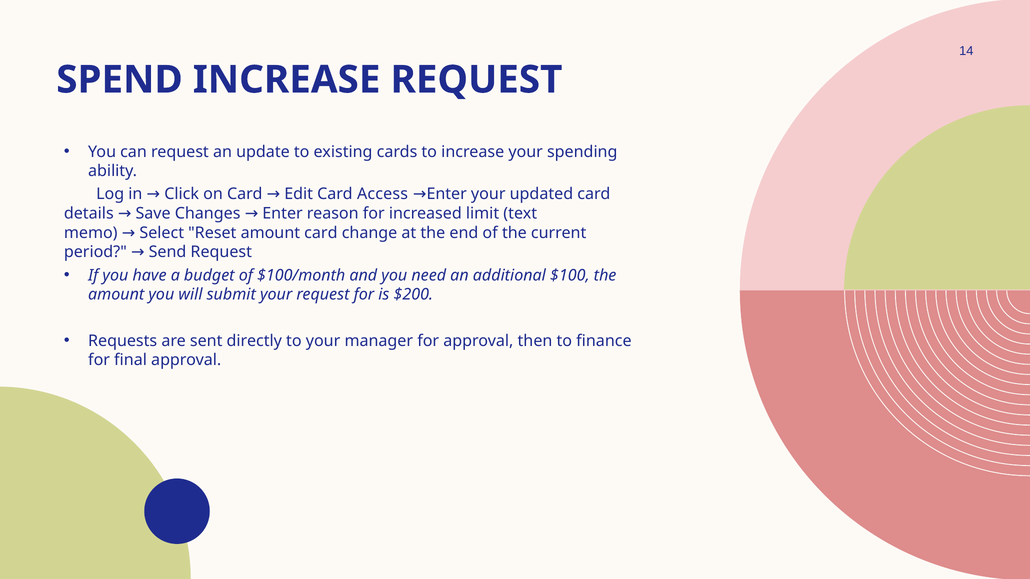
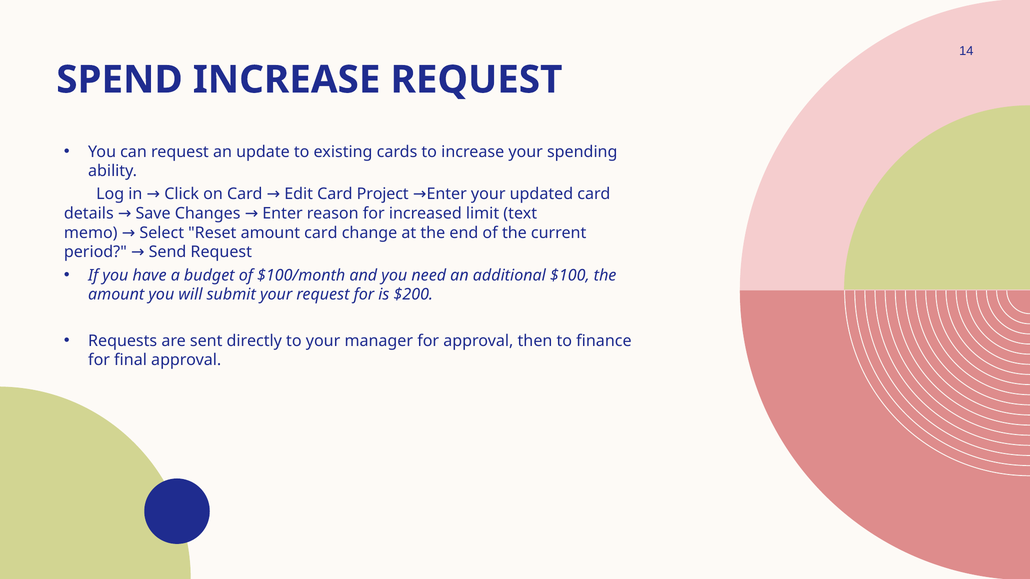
Access: Access -> Project
